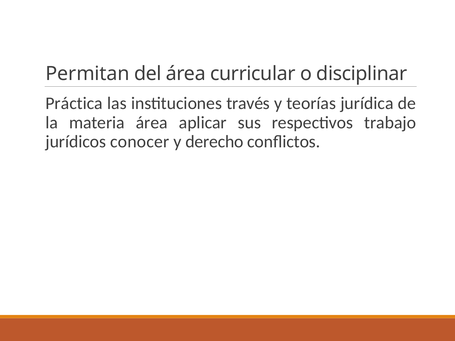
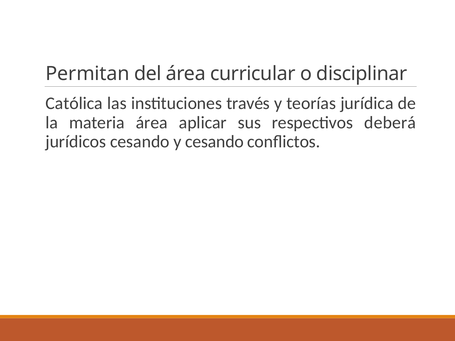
Práctica: Práctica -> Católica
trabajo: trabajo -> deberá
jurídicos conocer: conocer -> cesando
y derecho: derecho -> cesando
